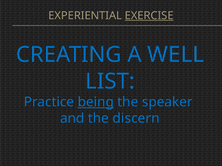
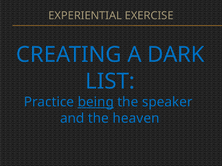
EXERCISE underline: present -> none
WELL: WELL -> DARK
discern: discern -> heaven
